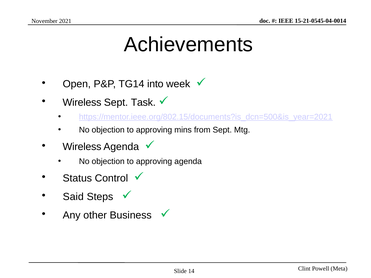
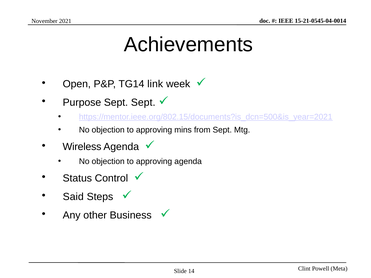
into: into -> link
Wireless at (82, 103): Wireless -> Purpose
Sept Task: Task -> Sept
